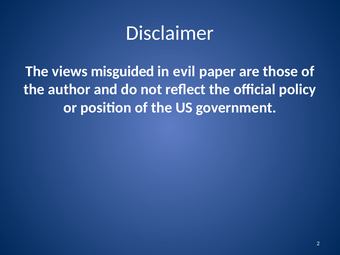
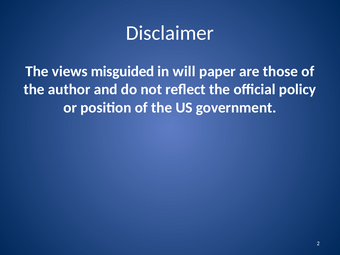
evil: evil -> will
